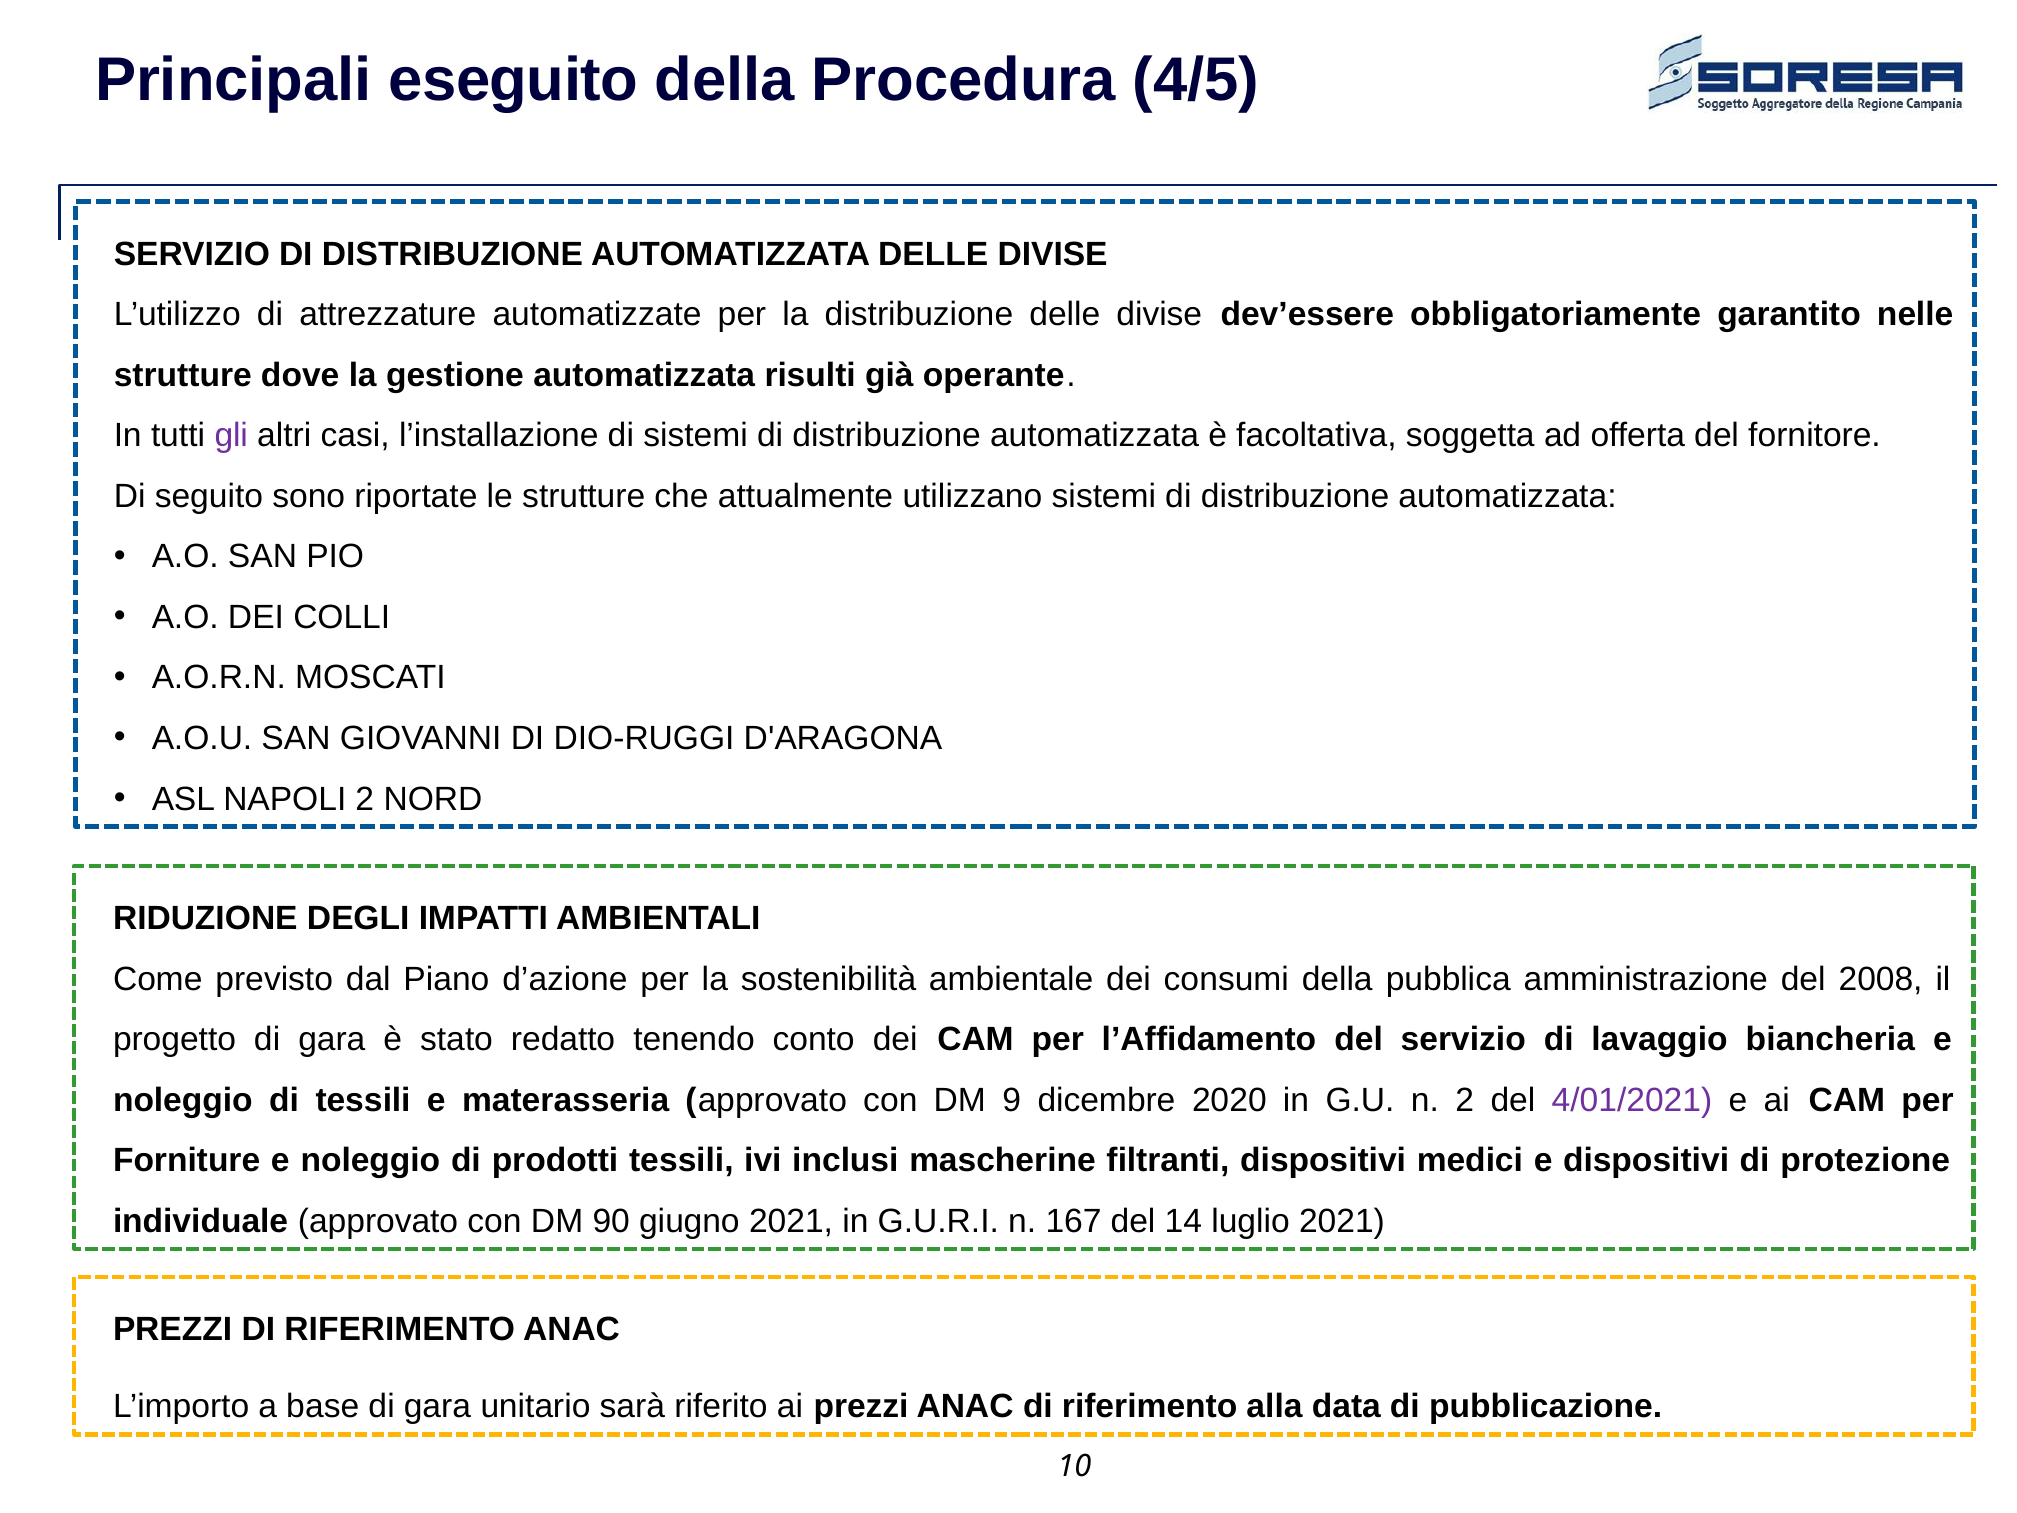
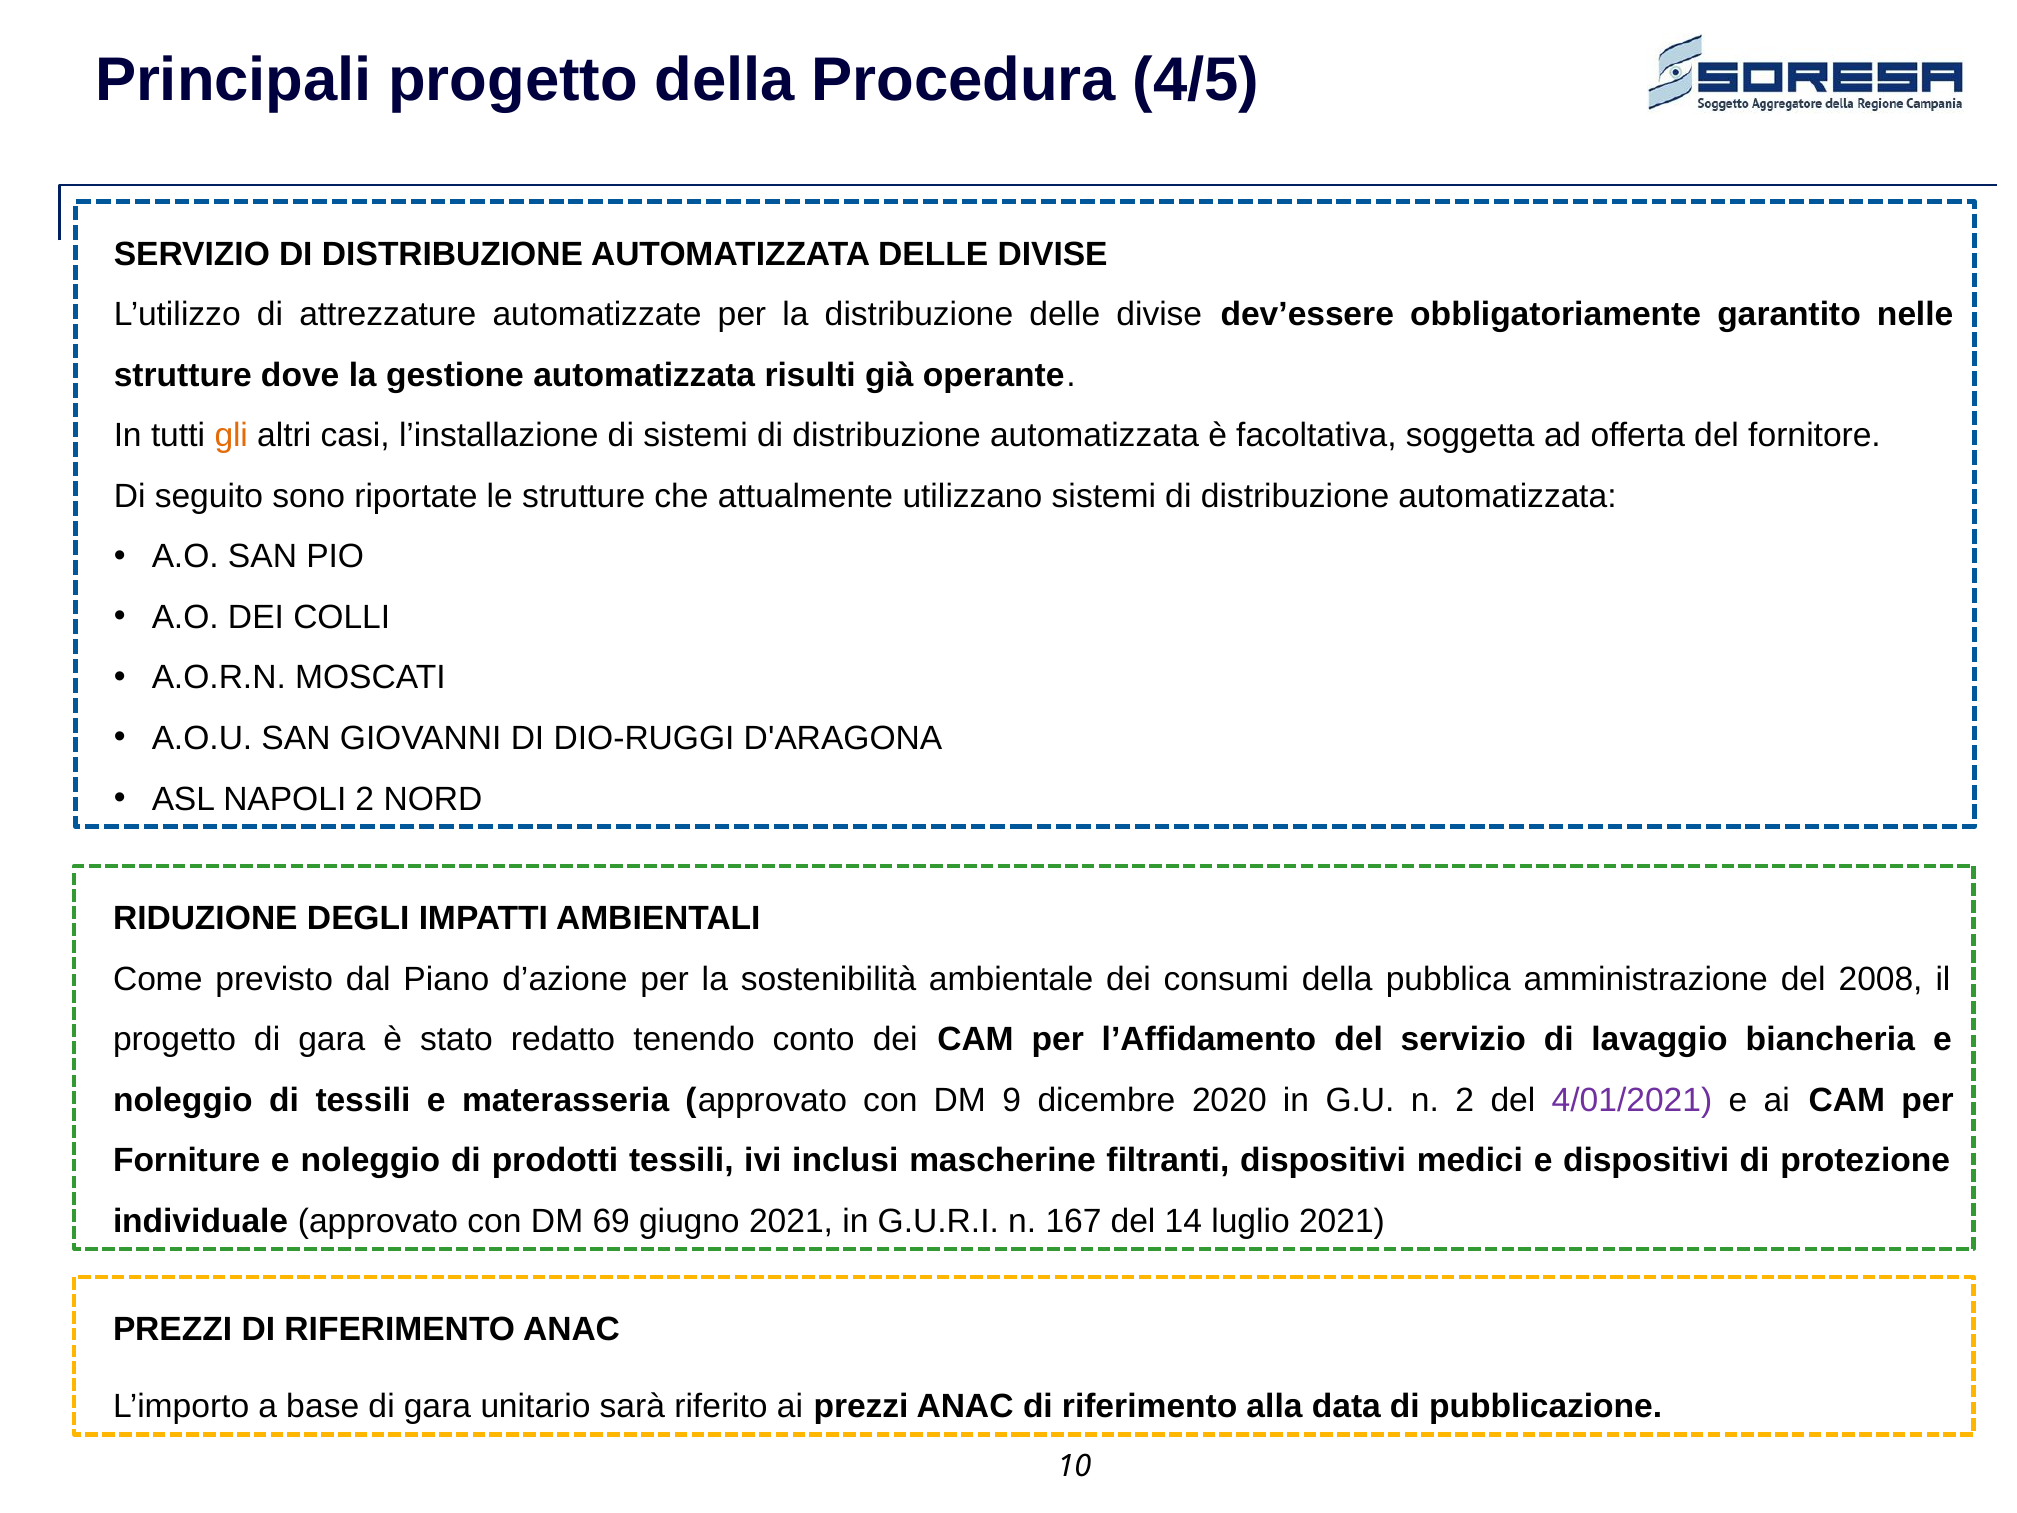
Principali eseguito: eseguito -> progetto
gli colour: purple -> orange
90: 90 -> 69
